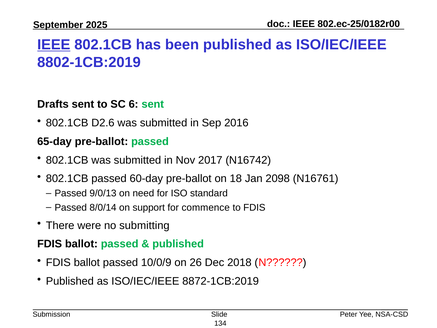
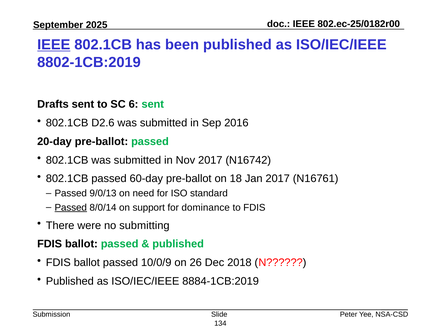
65-day: 65-day -> 20-day
Jan 2098: 2098 -> 2017
Passed at (71, 207) underline: none -> present
commence: commence -> dominance
8872-1CB:2019: 8872-1CB:2019 -> 8884-1CB:2019
